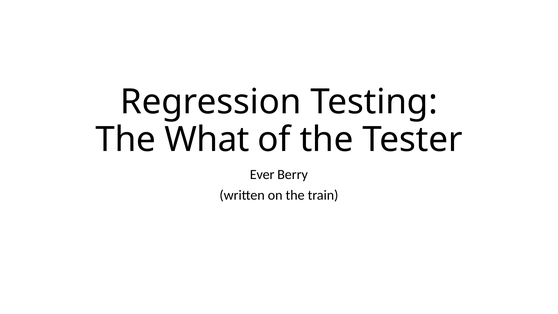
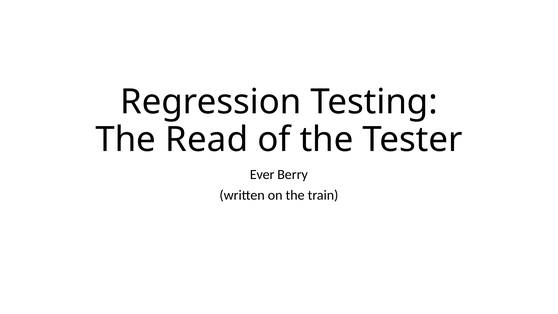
What: What -> Read
